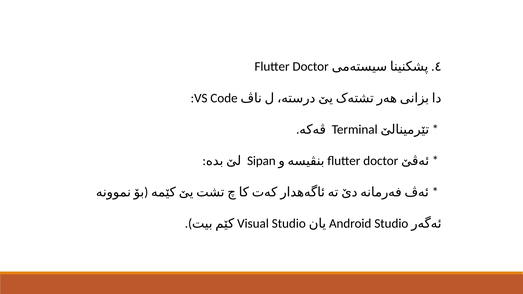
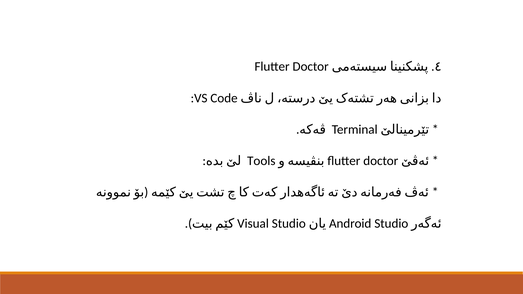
Sipan: Sipan -> Tools
